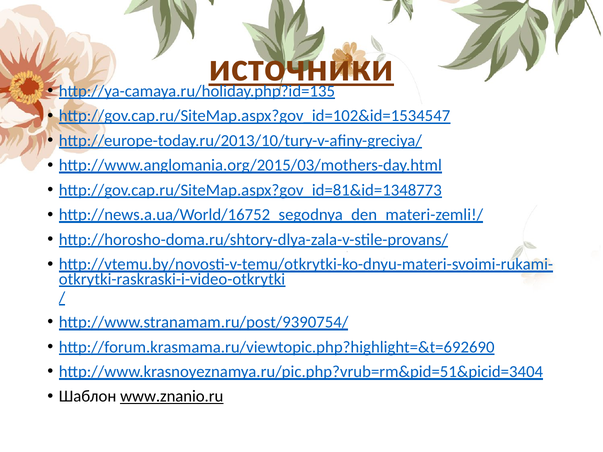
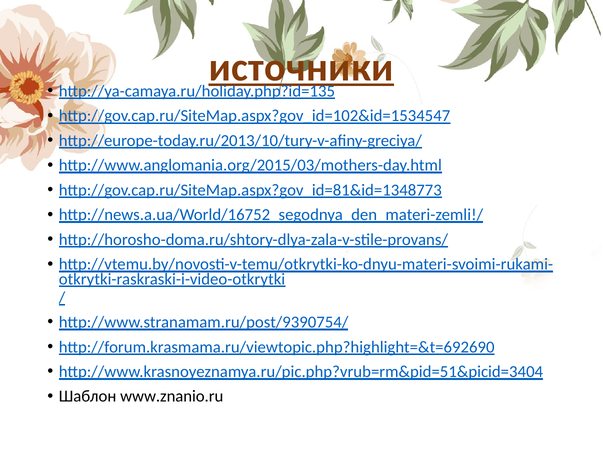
www.znanio.ru underline: present -> none
